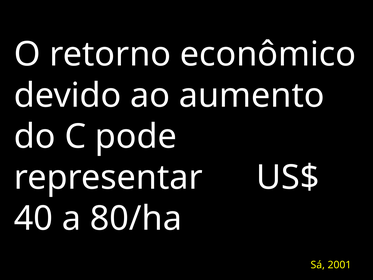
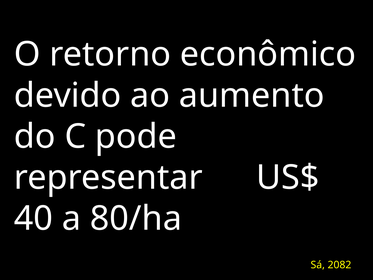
2001: 2001 -> 2082
